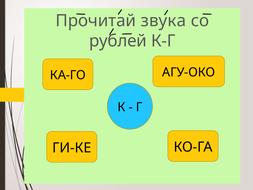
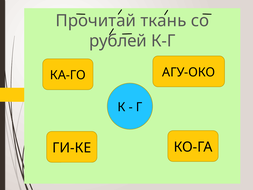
звука: звука -> ткань
